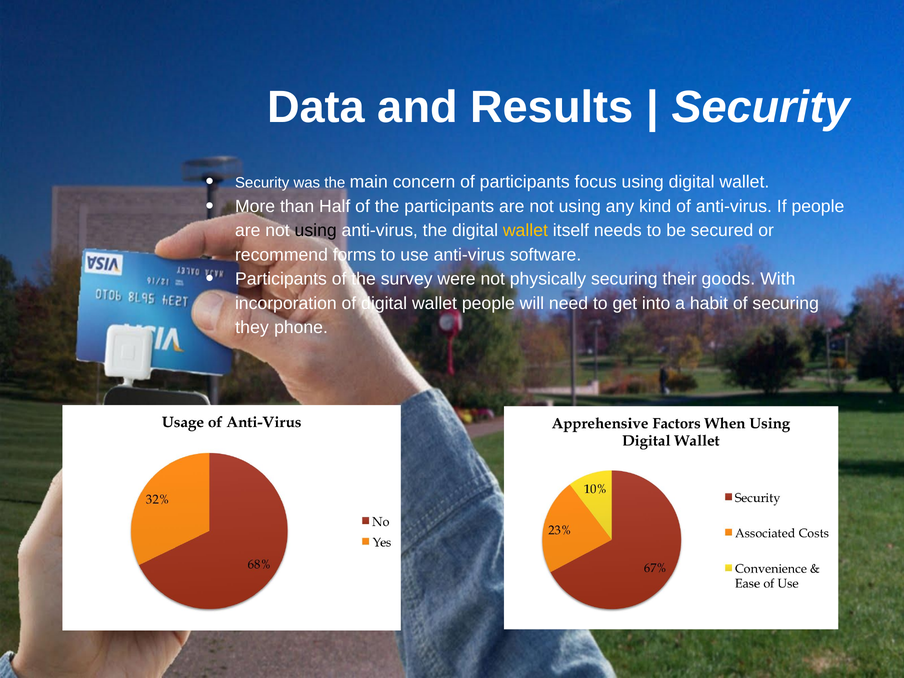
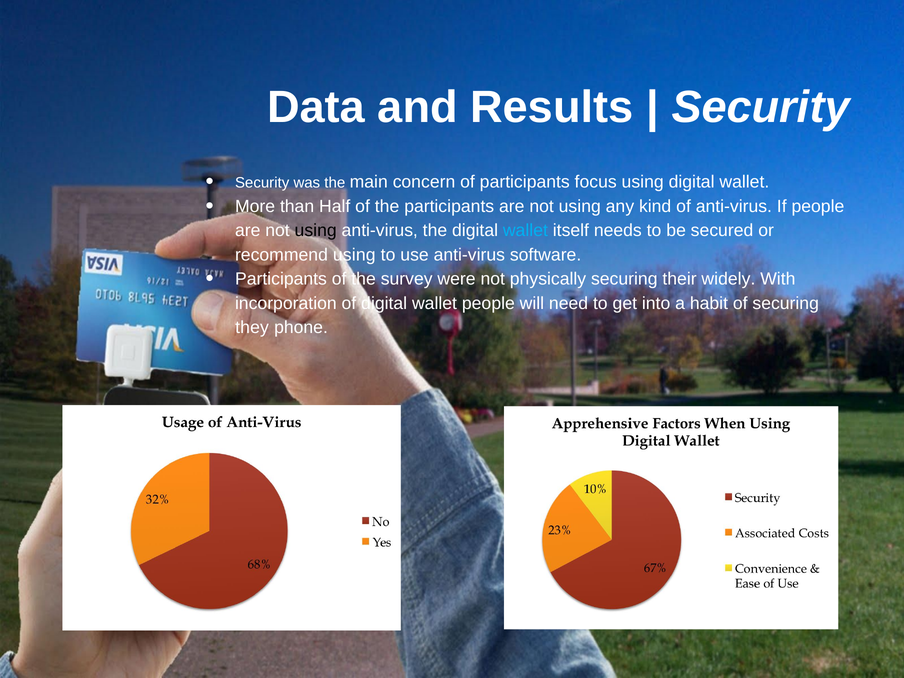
wallet at (525, 231) colour: yellow -> light blue
recommend forms: forms -> using
goods: goods -> widely
